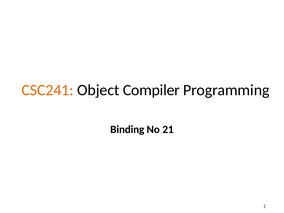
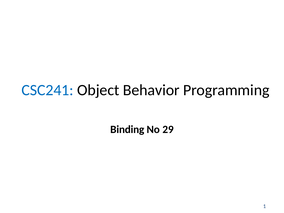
CSC241 colour: orange -> blue
Compiler: Compiler -> Behavior
21: 21 -> 29
